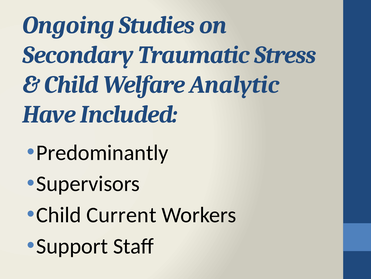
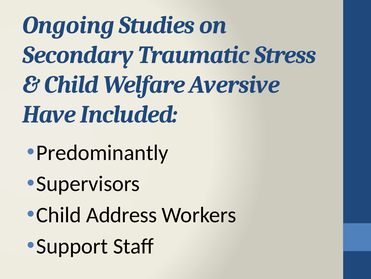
Analytic: Analytic -> Aversive
Current: Current -> Address
